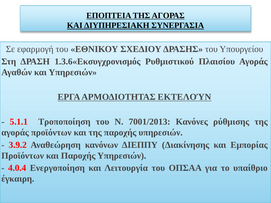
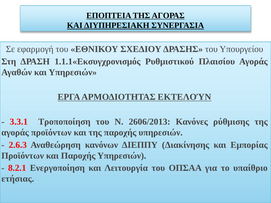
1.3.6«Εκσυγχρονισμός: 1.3.6«Εκσυγχρονισμός -> 1.1.1«Εκσυγχρονισμός
5.1.1: 5.1.1 -> 3.3.1
7001/2013: 7001/2013 -> 2606/2013
3.9.2: 3.9.2 -> 2.6.3
4.0.4: 4.0.4 -> 8.2.1
έγκαιρη: έγκαιρη -> ετήσιας
